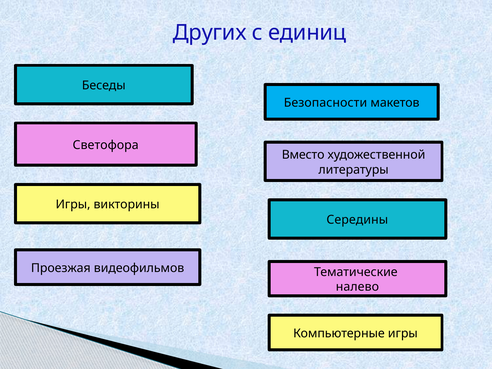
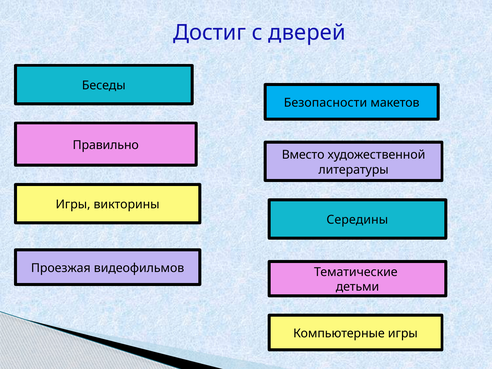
Других: Других -> Достиг
единиц: единиц -> дверей
Светофора: Светофора -> Правильно
налево: налево -> детьми
